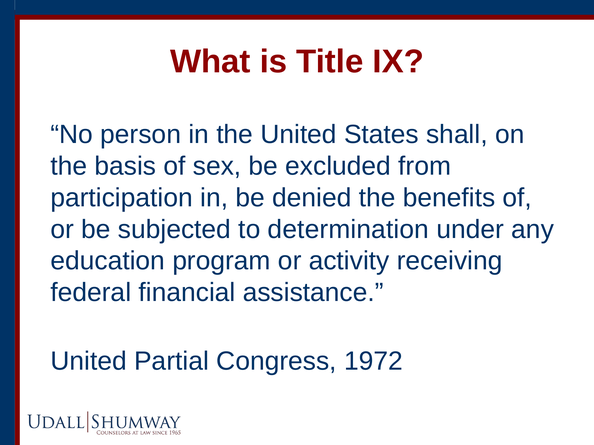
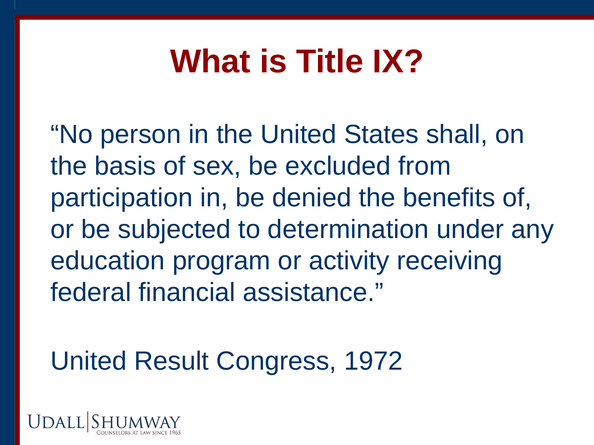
Partial: Partial -> Result
